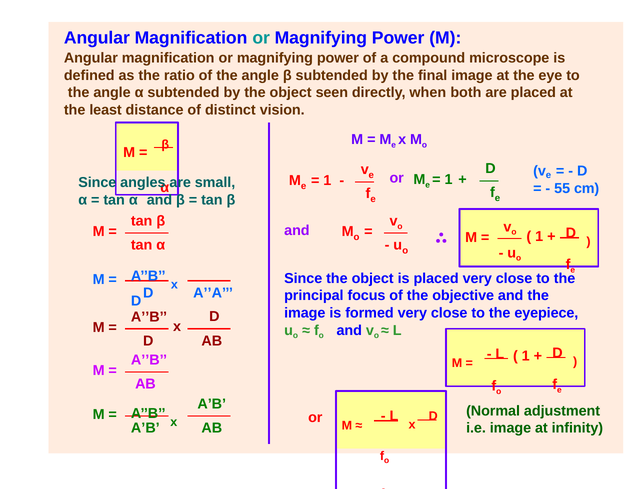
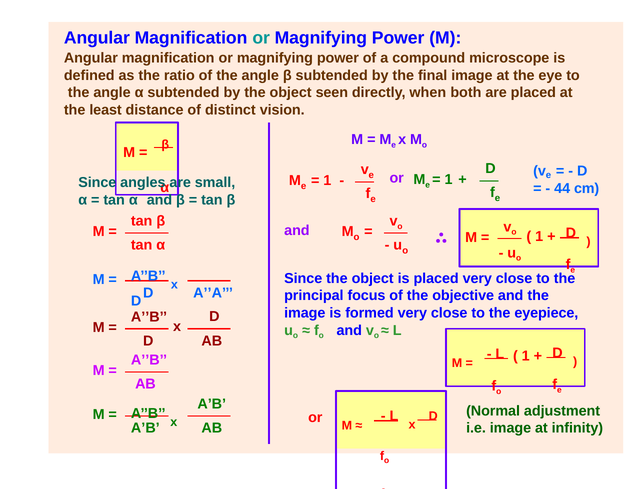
55: 55 -> 44
